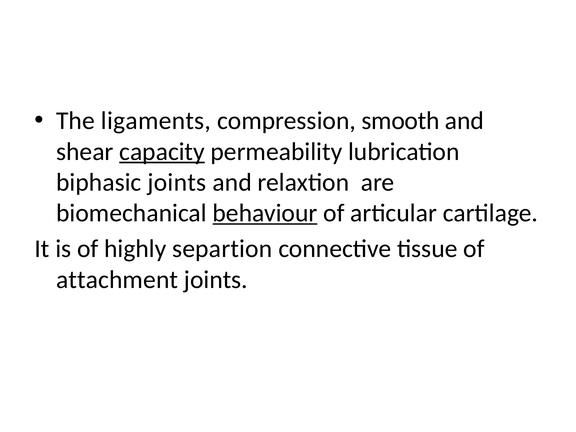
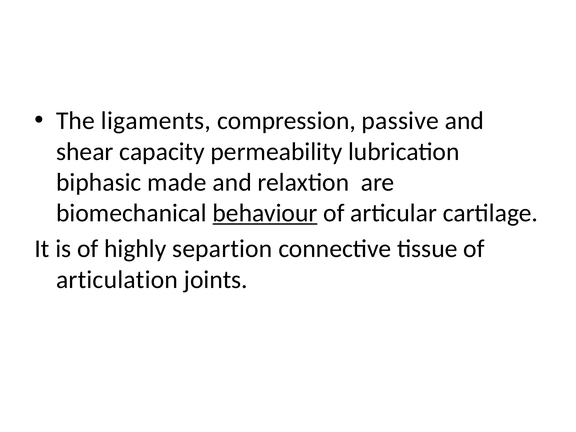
smooth: smooth -> passive
capacity underline: present -> none
biphasic joints: joints -> made
attachment: attachment -> articulation
